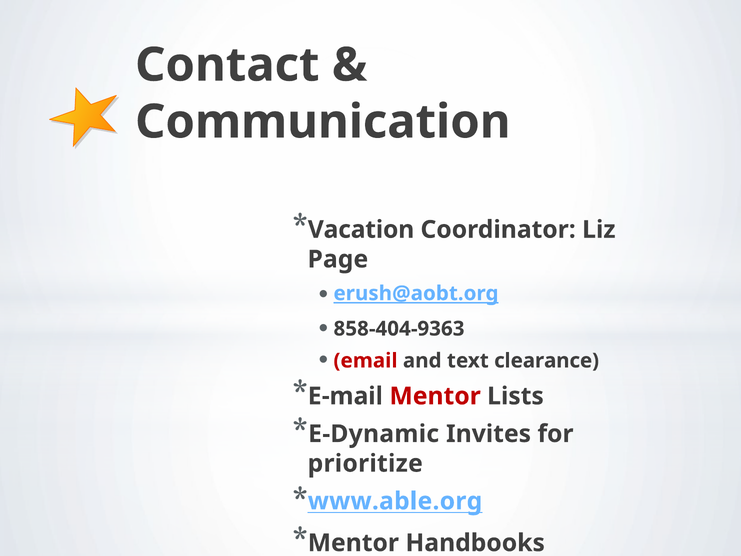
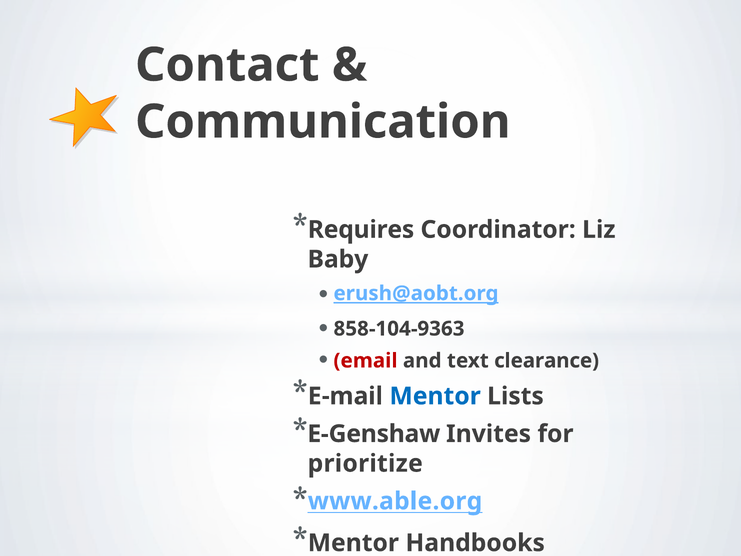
Vacation: Vacation -> Requires
Page: Page -> Baby
858-404-9363: 858-404-9363 -> 858-104-9363
Mentor at (435, 396) colour: red -> blue
E-Dynamic: E-Dynamic -> E-Genshaw
